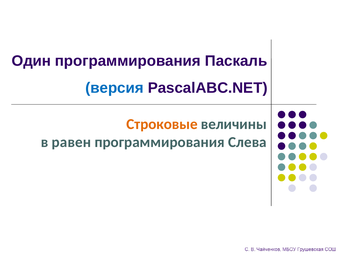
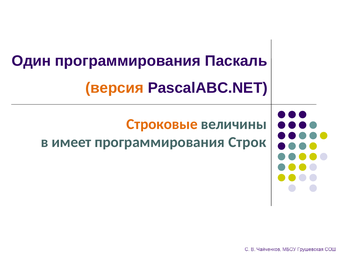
версия colour: blue -> orange
равен: равен -> имеет
Слева: Слева -> Строк
